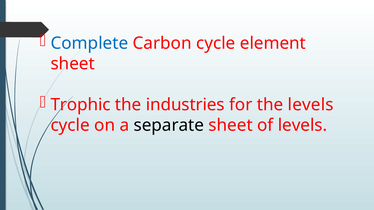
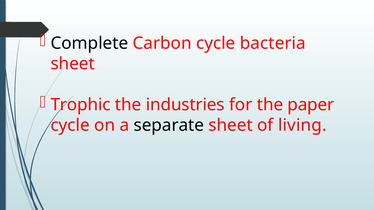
Complete colour: blue -> black
element: element -> bacteria
the levels: levels -> paper
of levels: levels -> living
